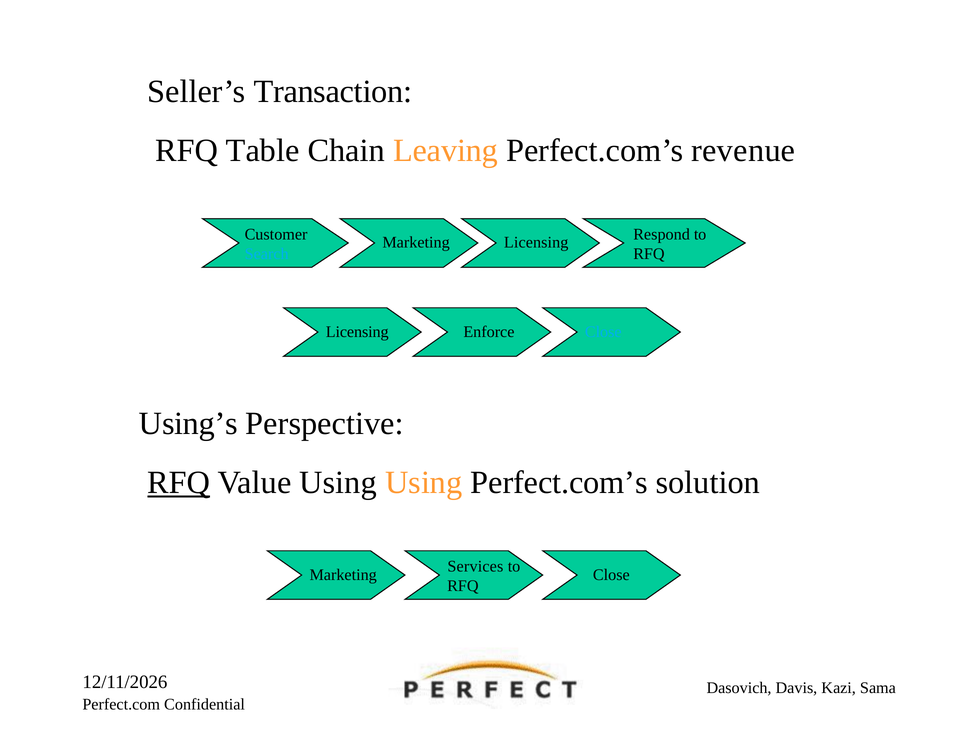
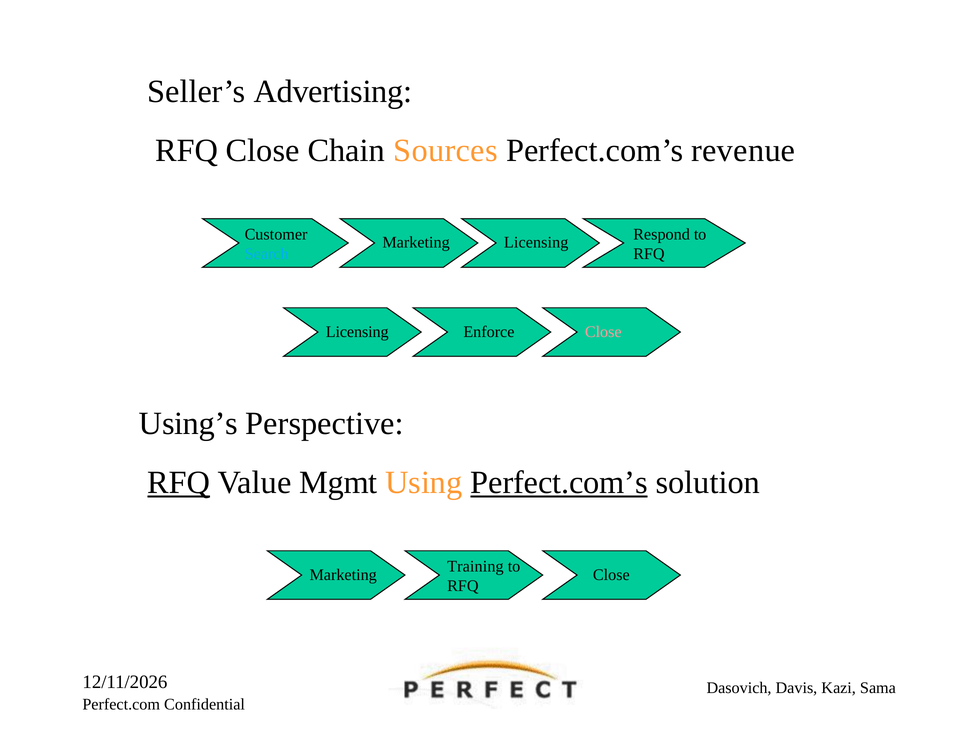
Transaction: Transaction -> Advertising
Table at (263, 151): Table -> Close
Leaving: Leaving -> Sources
Close at (603, 332) colour: light blue -> pink
Value Using: Using -> Mgmt
Perfect.com’s at (559, 483) underline: none -> present
Services: Services -> Training
